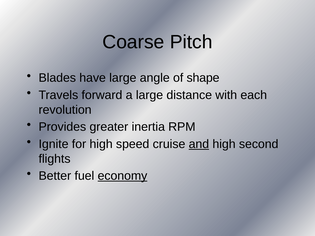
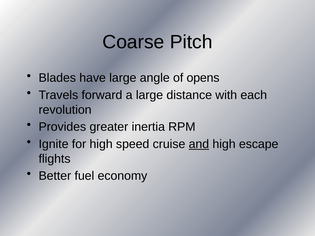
shape: shape -> opens
second: second -> escape
economy underline: present -> none
